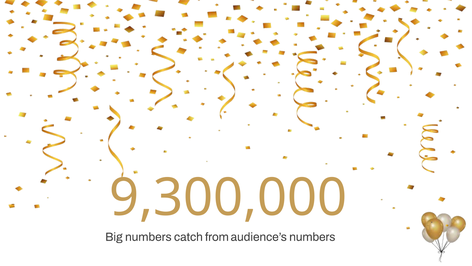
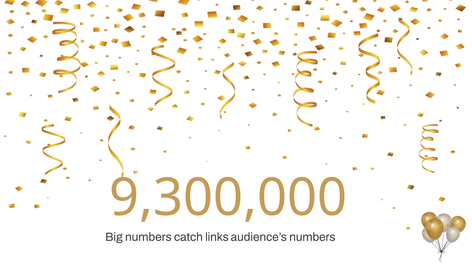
from: from -> links
